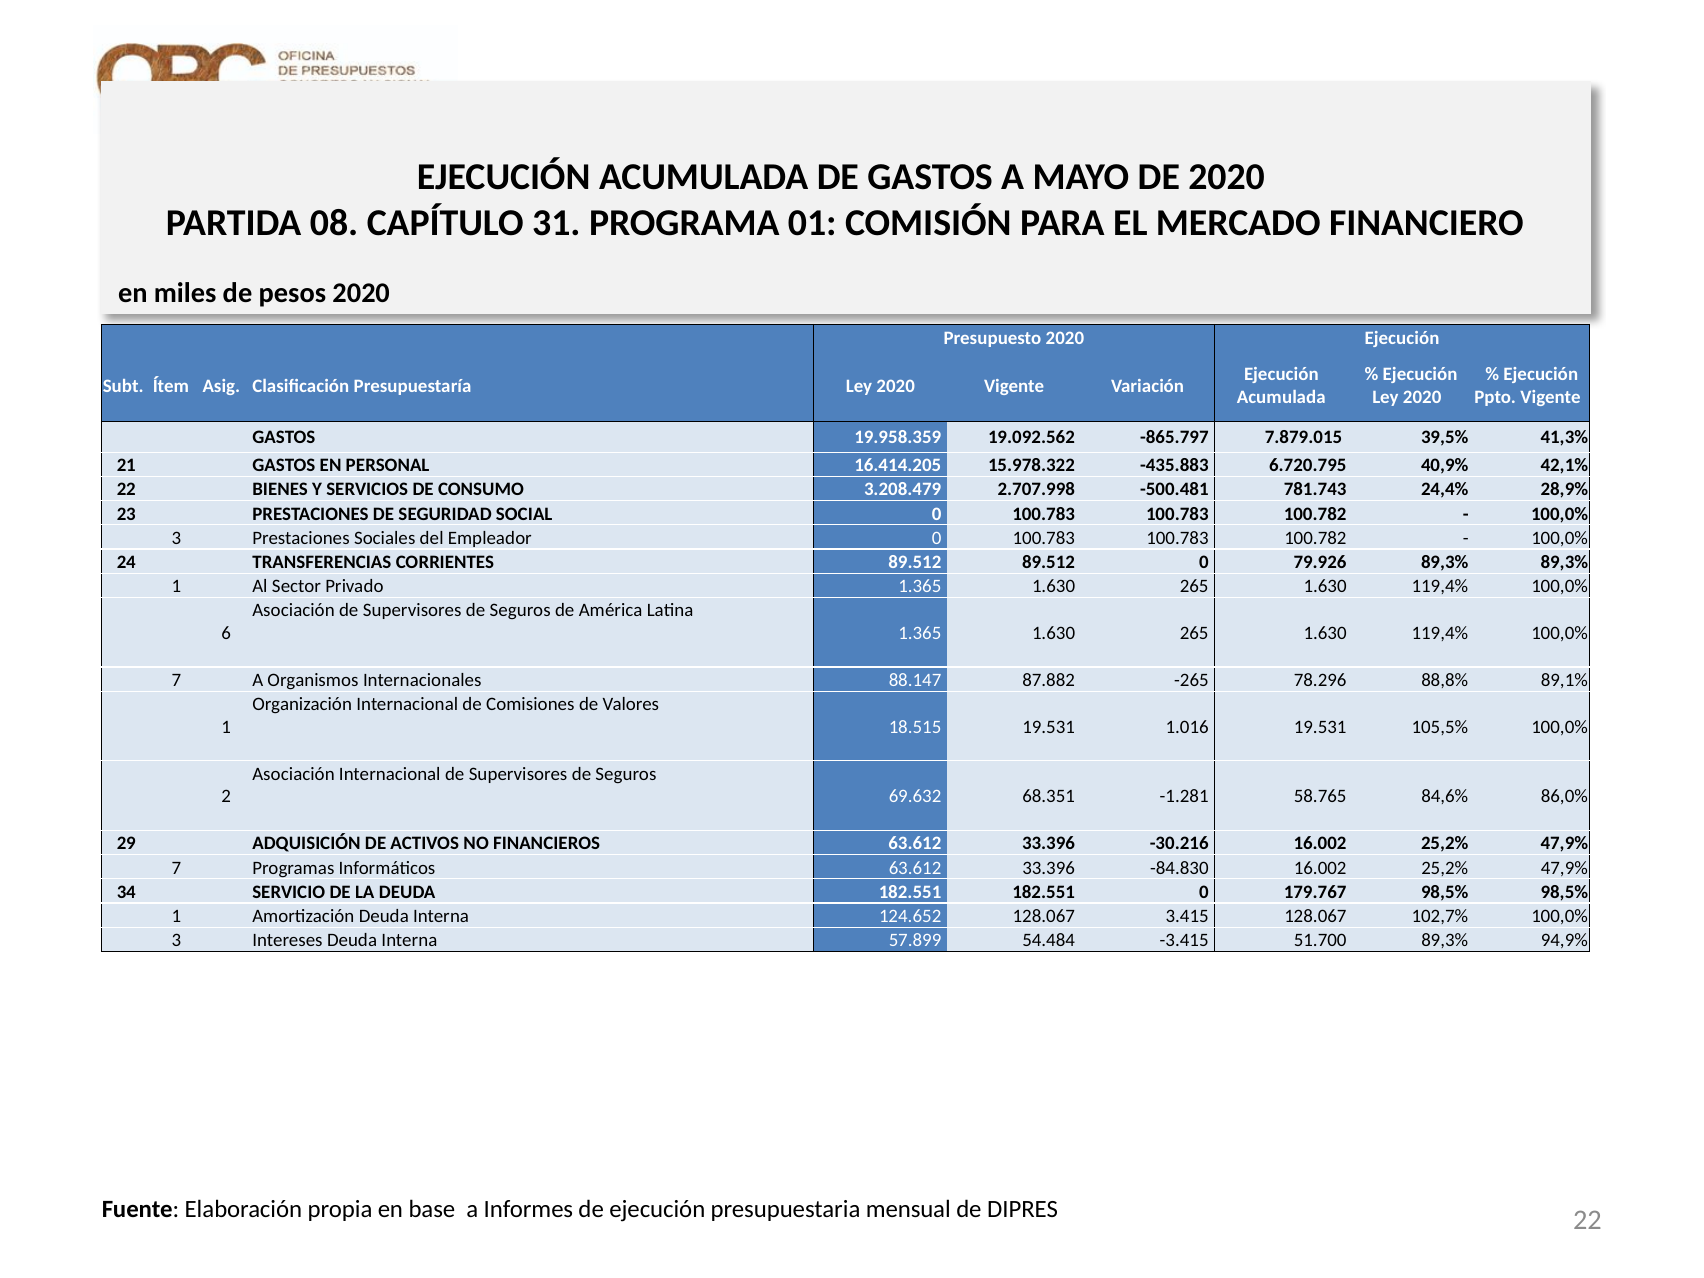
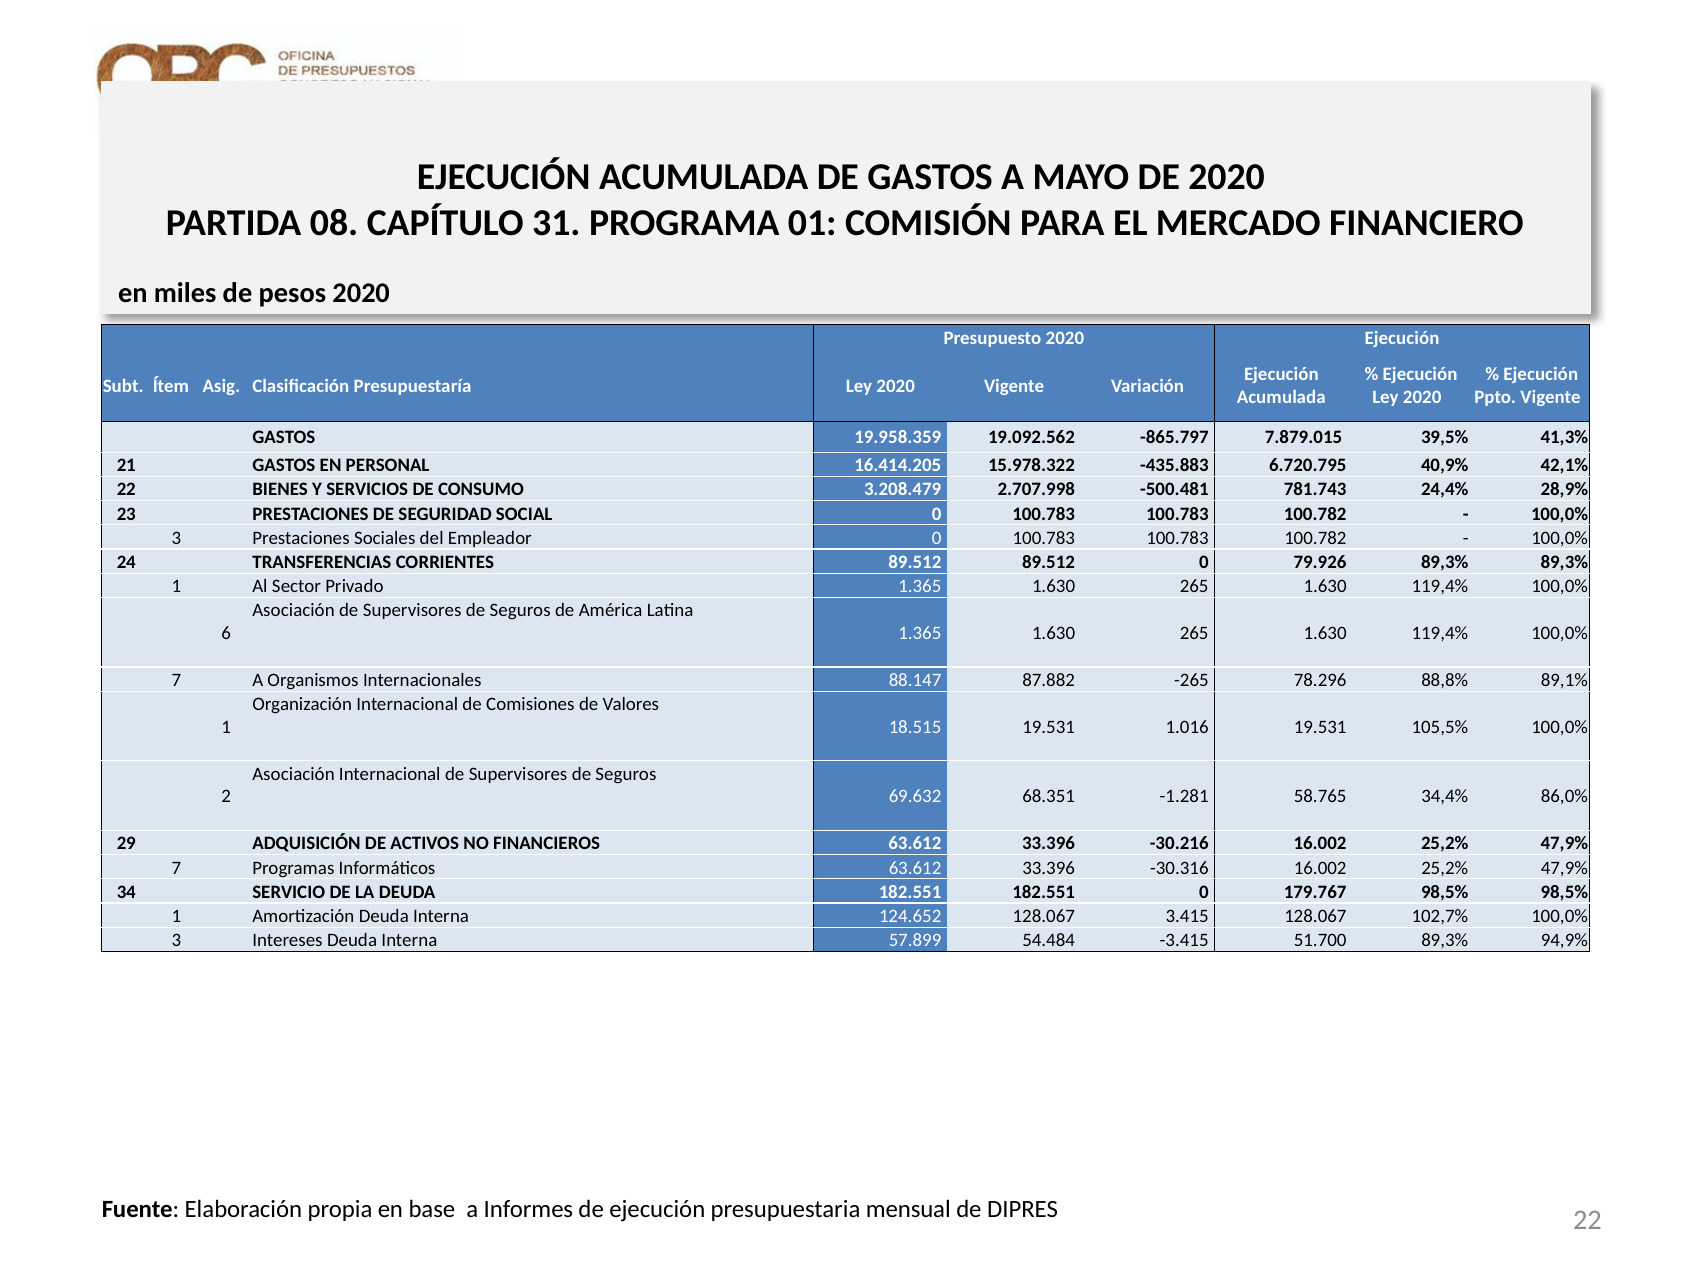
84,6%: 84,6% -> 34,4%
-84.830: -84.830 -> -30.316
